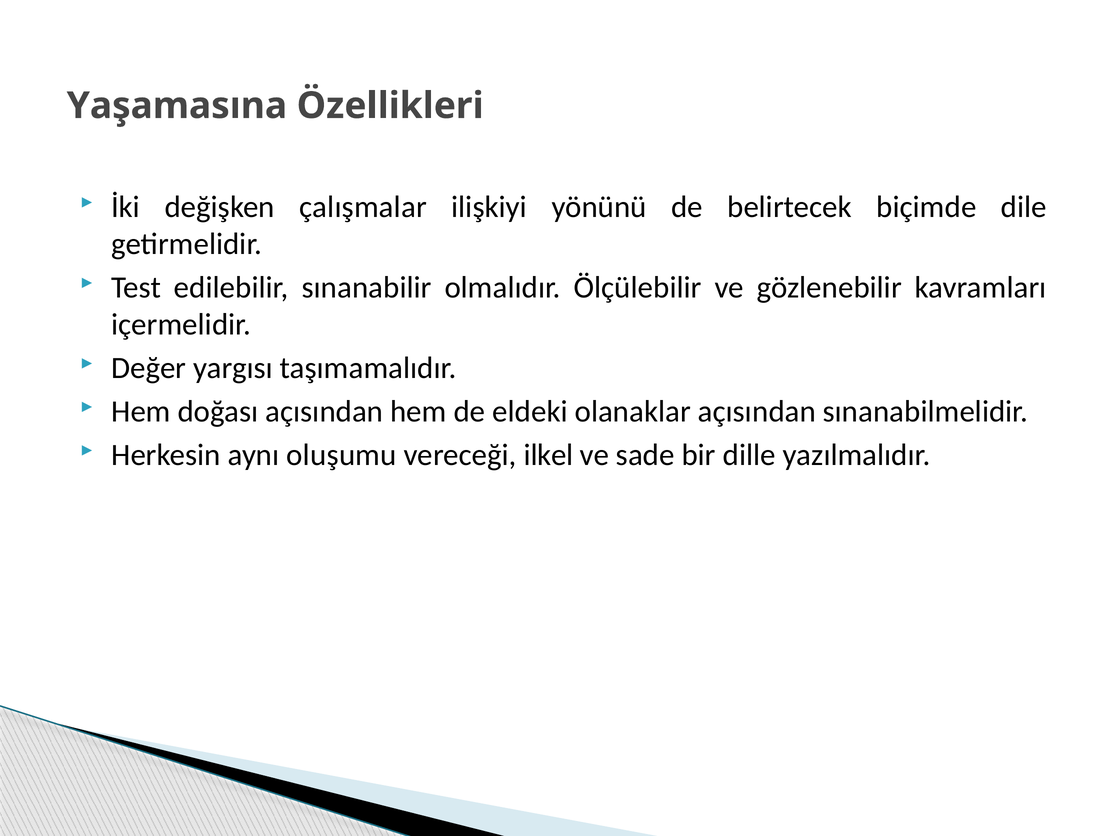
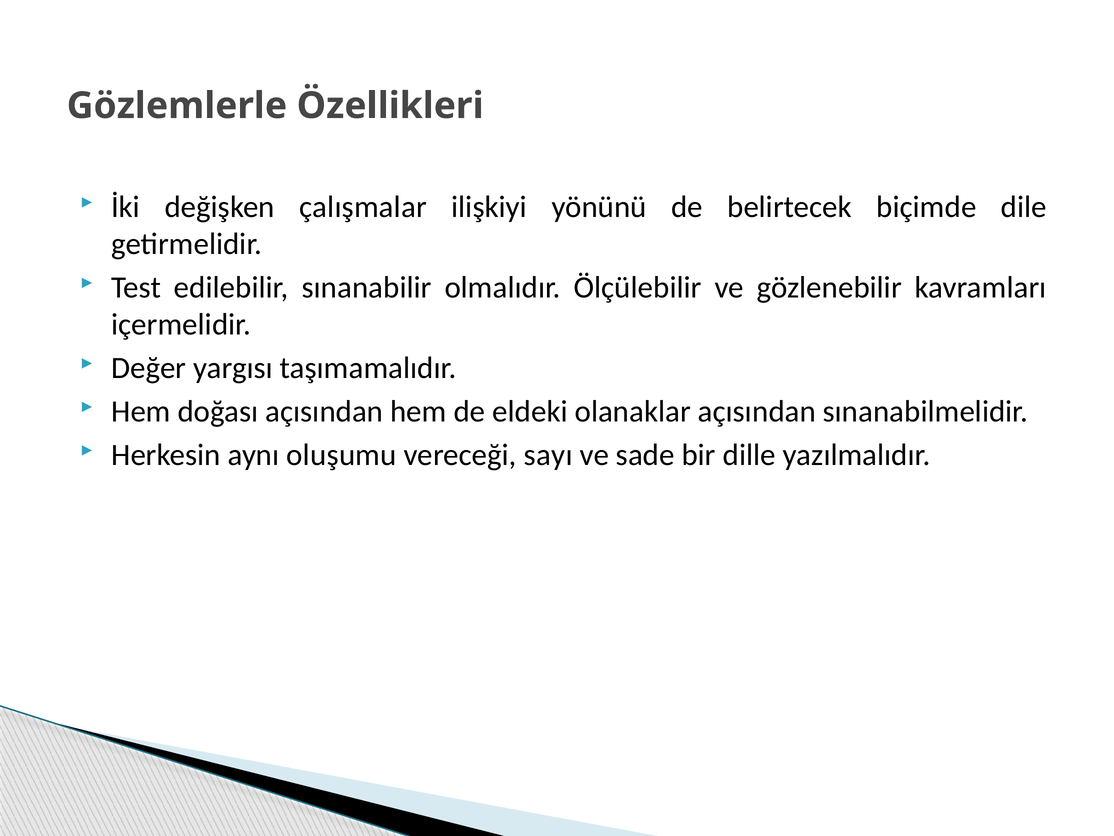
Yaşamasına: Yaşamasına -> Gözlemlerle
ilkel: ilkel -> sayı
